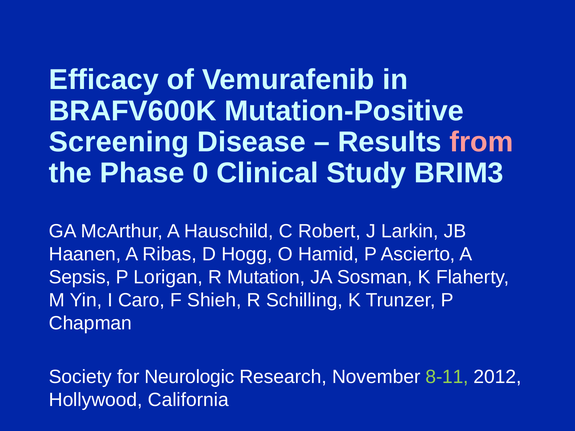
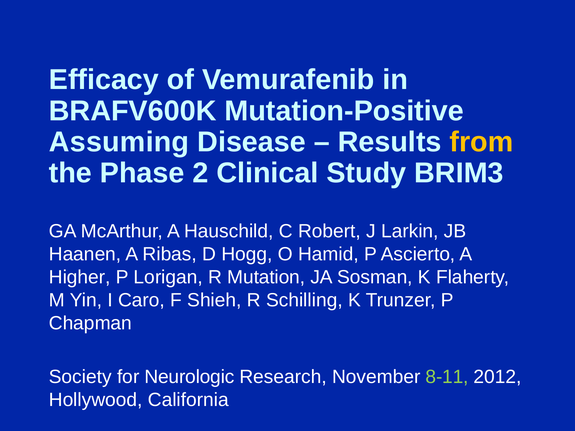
Screening: Screening -> Assuming
from colour: pink -> yellow
0: 0 -> 2
Sepsis: Sepsis -> Higher
